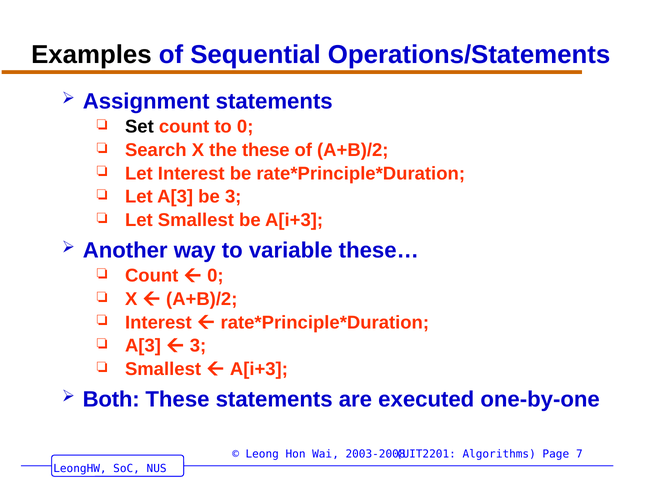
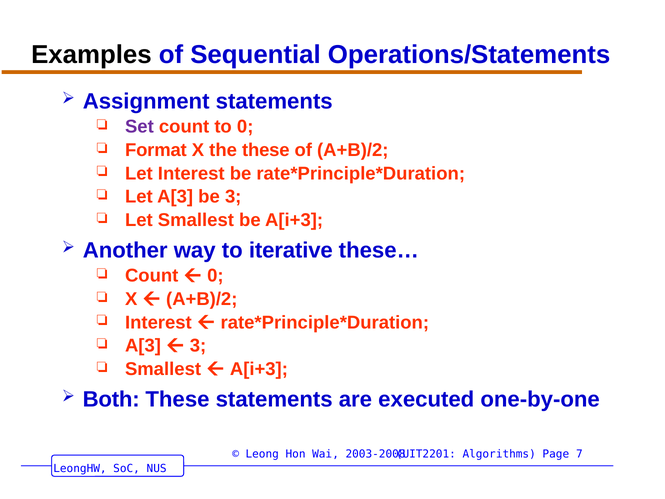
Set colour: black -> purple
Search: Search -> Format
variable: variable -> iterative
